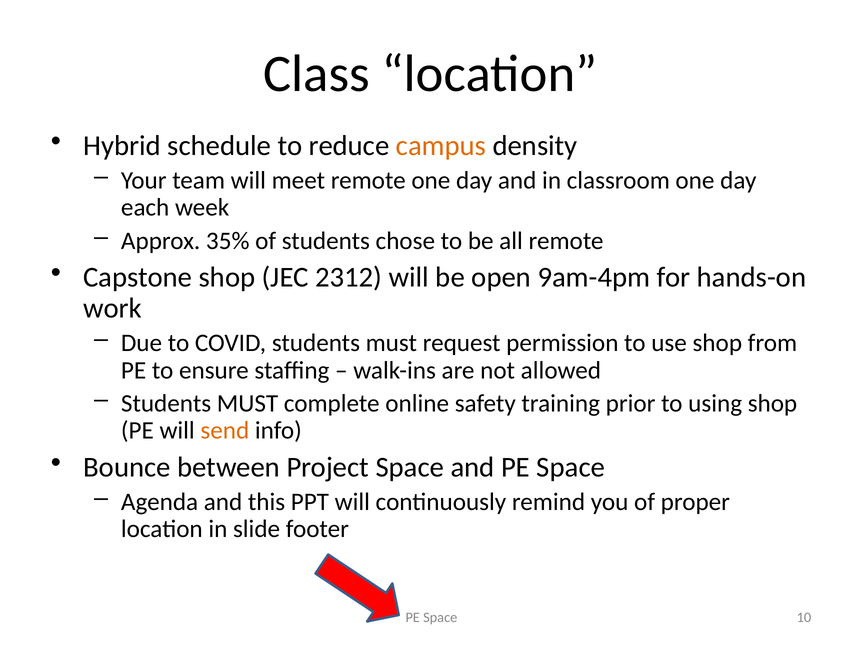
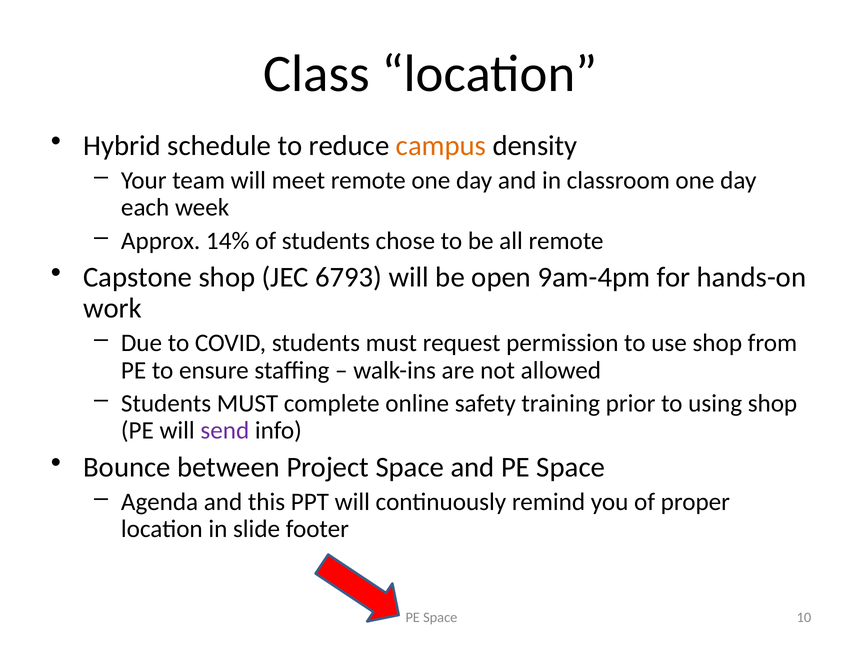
35%: 35% -> 14%
2312: 2312 -> 6793
send colour: orange -> purple
